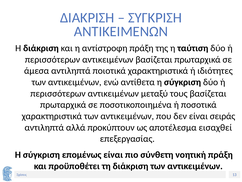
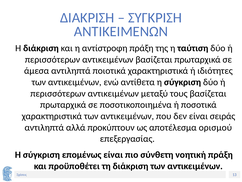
εισαχθεί: εισαχθεί -> ορισμού
